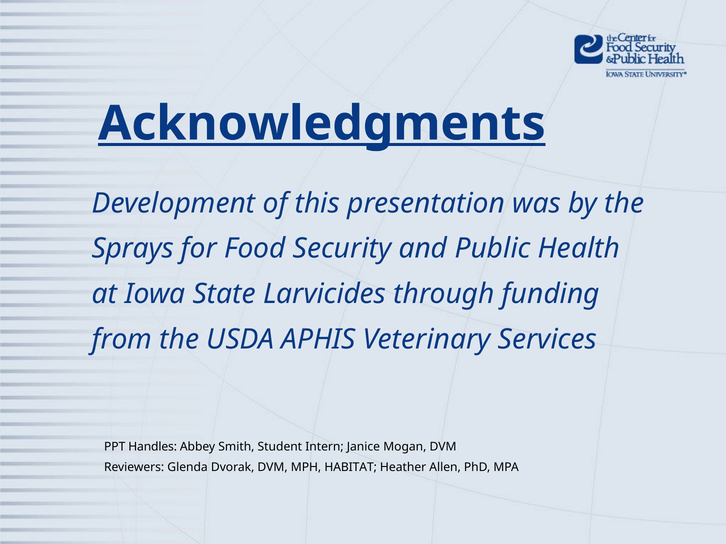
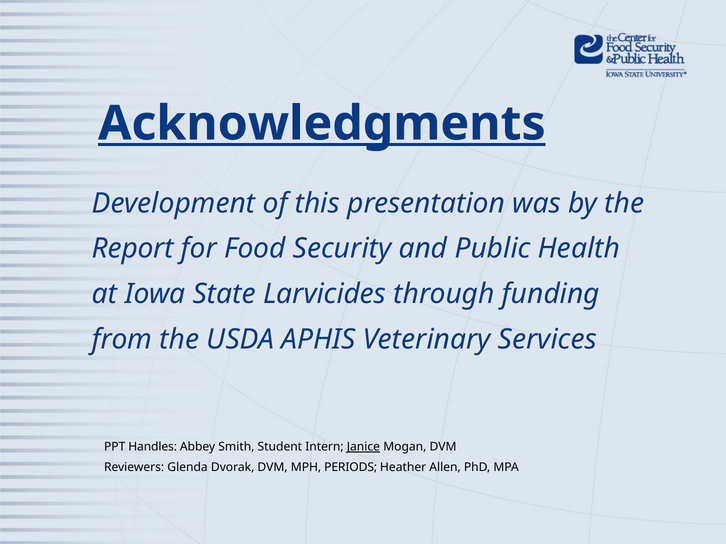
Sprays: Sprays -> Report
Janice underline: none -> present
HABITAT: HABITAT -> PERIODS
